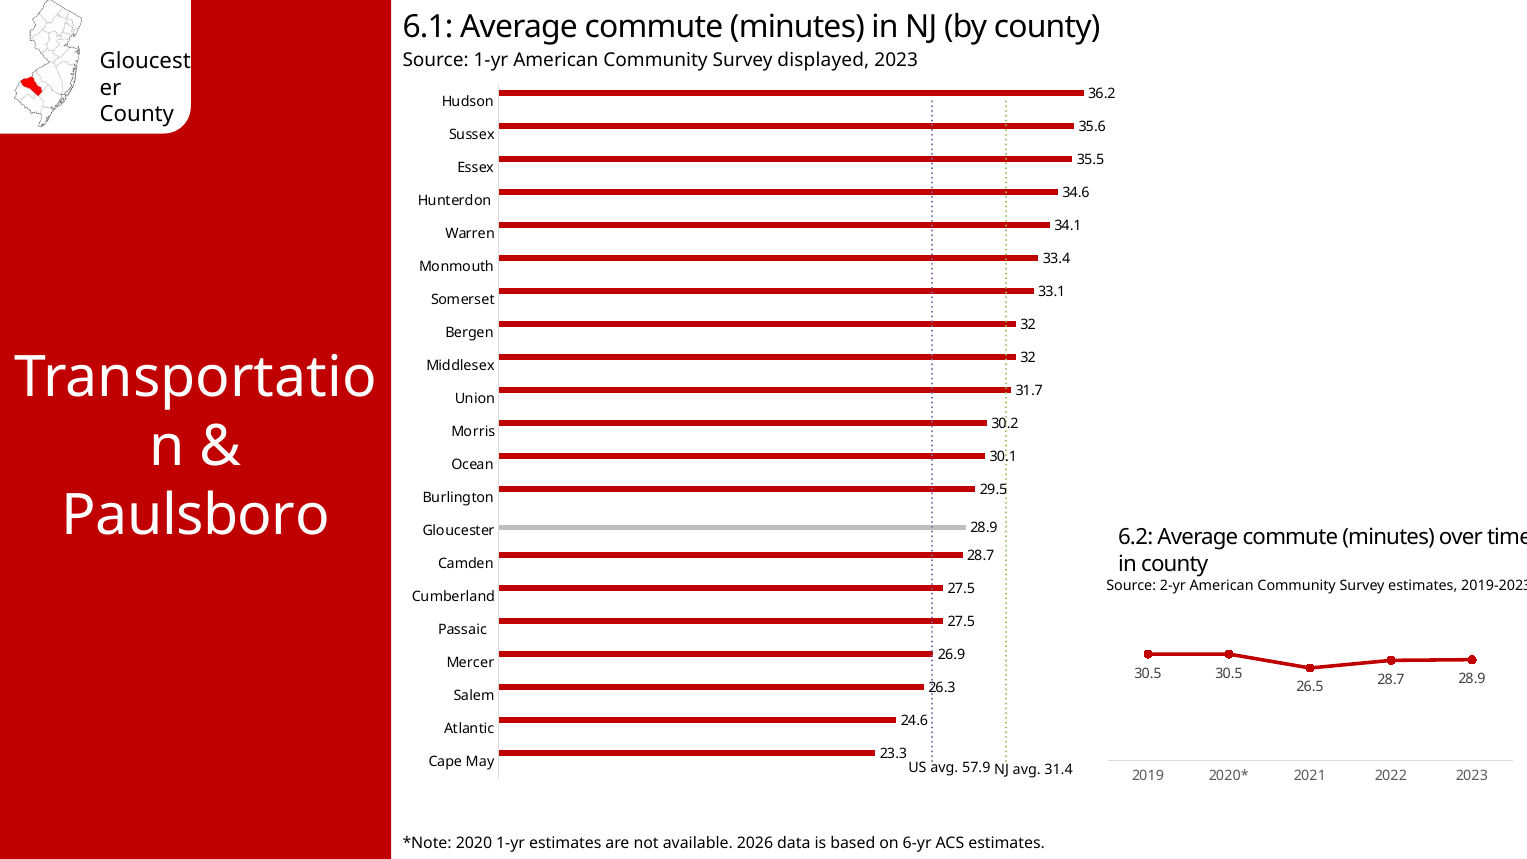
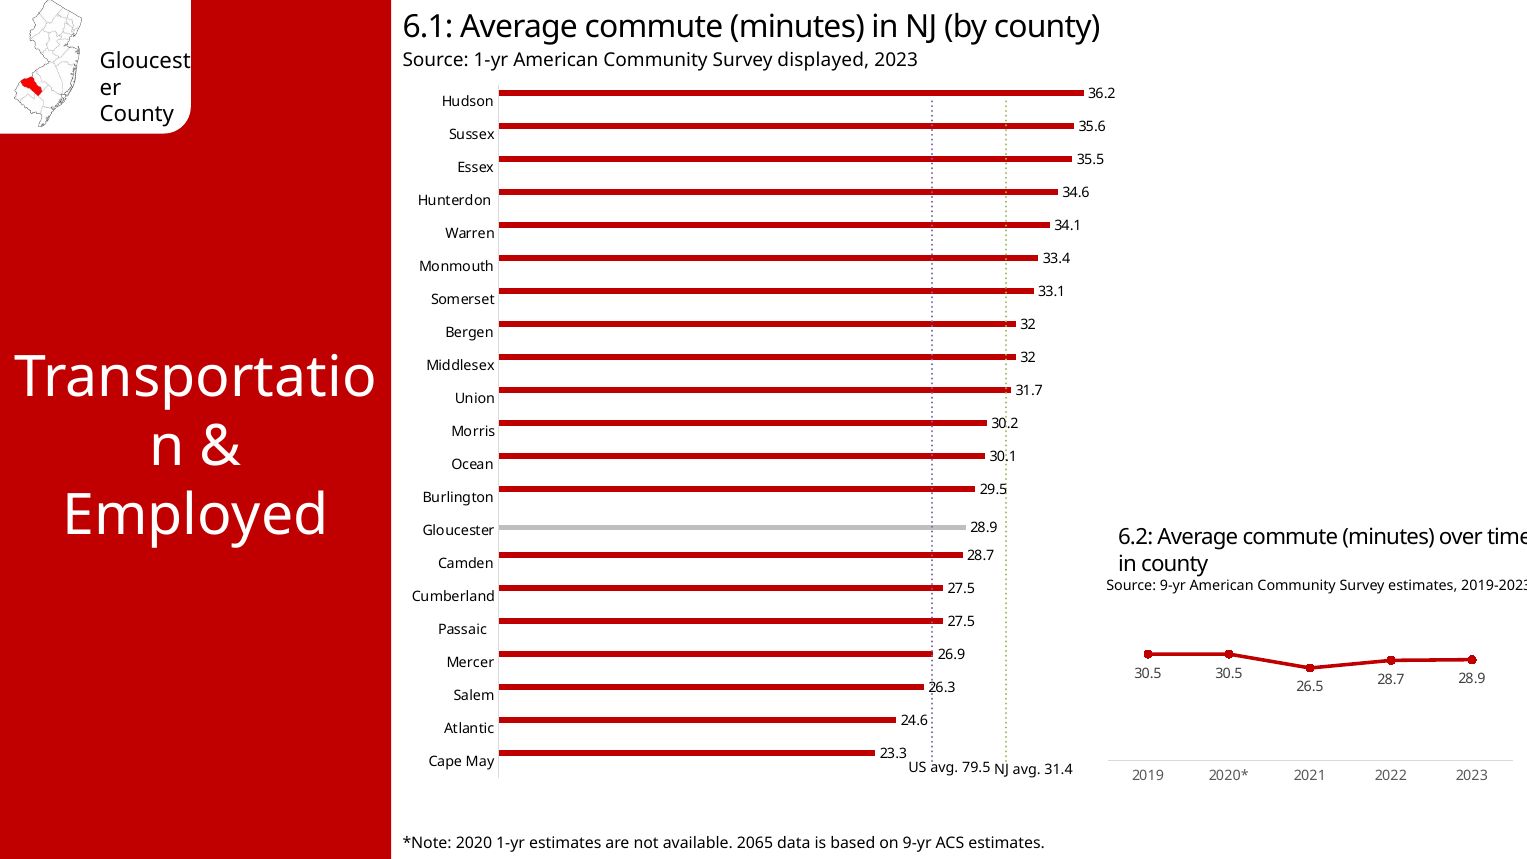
Paulsboro: Paulsboro -> Employed
Source 2-yr: 2-yr -> 9-yr
57.9: 57.9 -> 79.5
2026: 2026 -> 2065
on 6-yr: 6-yr -> 9-yr
